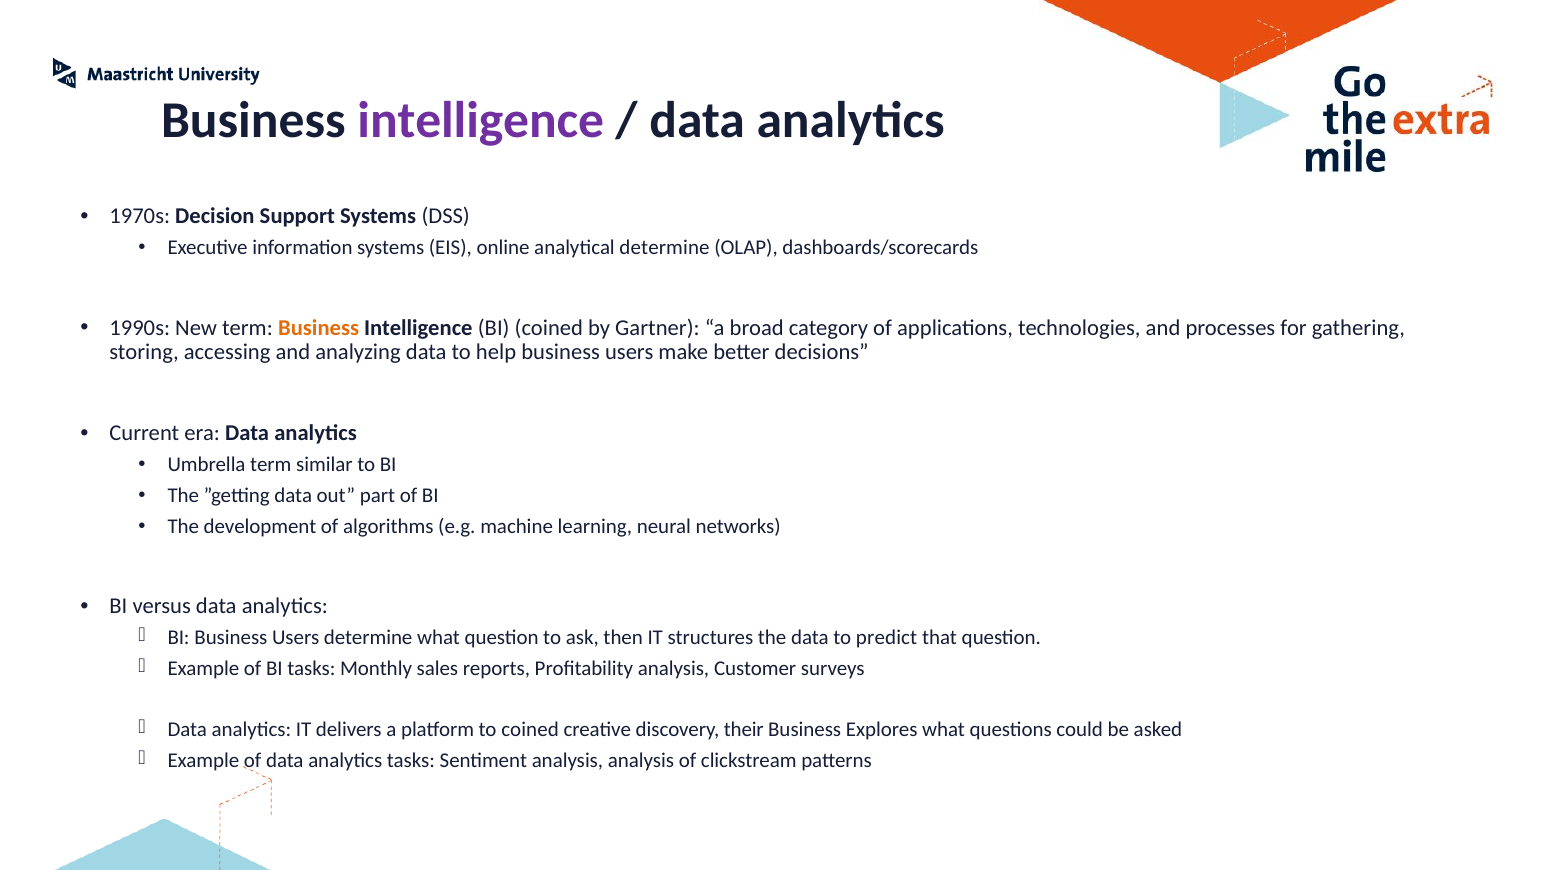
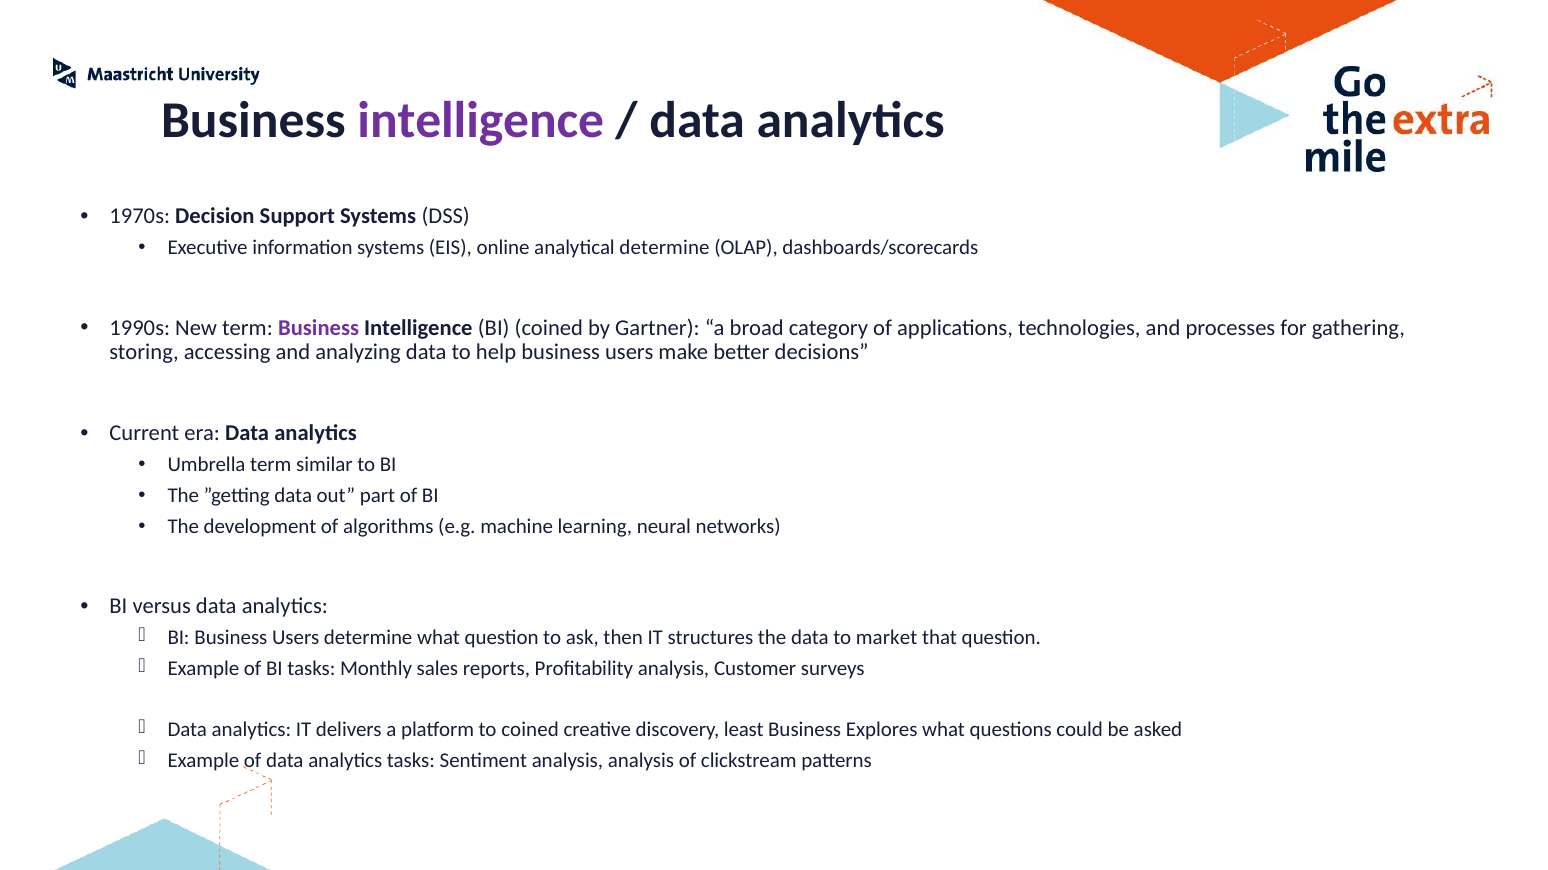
Business at (319, 328) colour: orange -> purple
predict: predict -> market
their: their -> least
